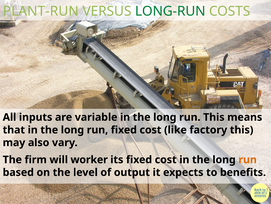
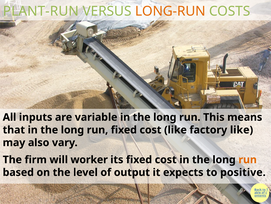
LONG-RUN colour: green -> orange
factory this: this -> like
benefits: benefits -> positive
